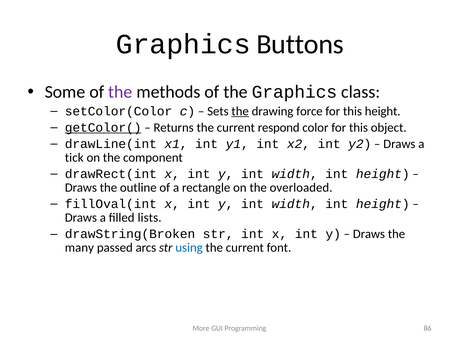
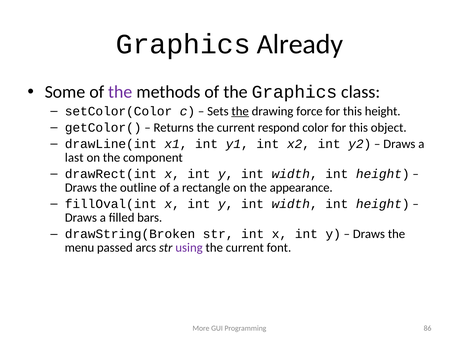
Buttons: Buttons -> Already
getColor( underline: present -> none
tick: tick -> last
overloaded: overloaded -> appearance
lists: lists -> bars
many: many -> menu
using colour: blue -> purple
